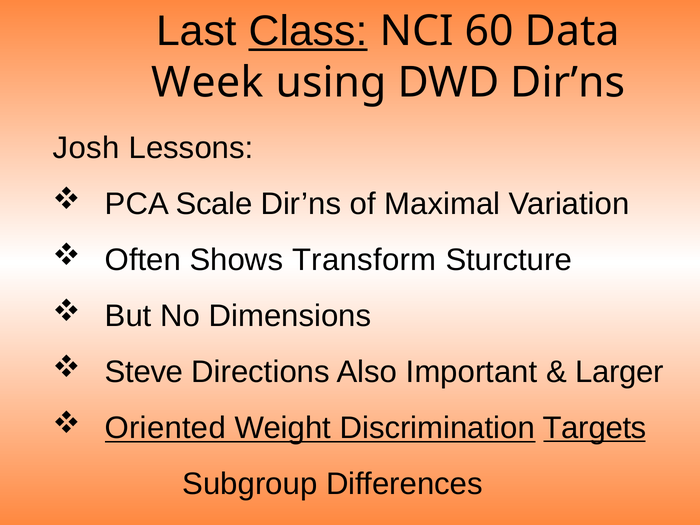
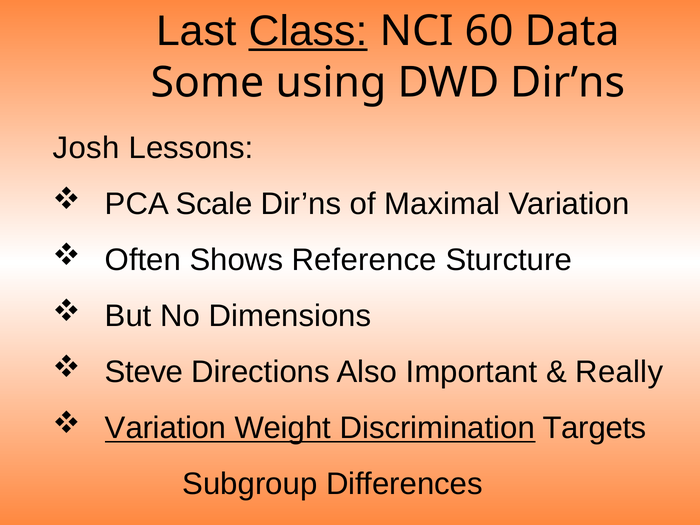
Week: Week -> Some
Transform: Transform -> Reference
Larger: Larger -> Really
Oriented at (165, 428): Oriented -> Variation
Targets underline: present -> none
